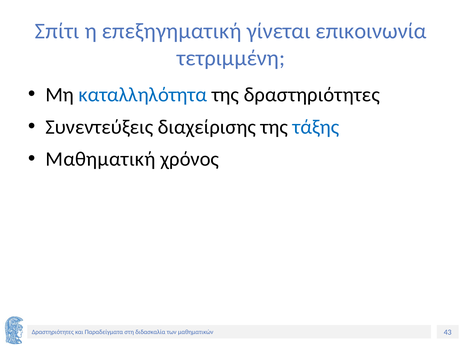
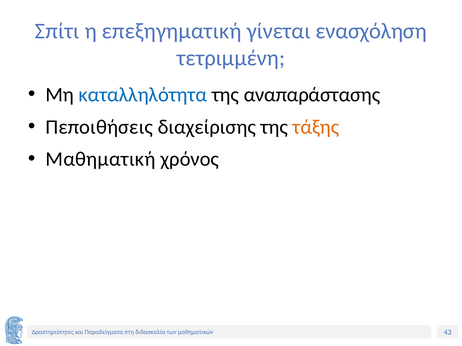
επικοινωνία: επικοινωνία -> ενασχόληση
της δραστηριότητες: δραστηριότητες -> αναπαράστασης
Συνεντεύξεις: Συνεντεύξεις -> Πεποιθήσεις
τάξης colour: blue -> orange
